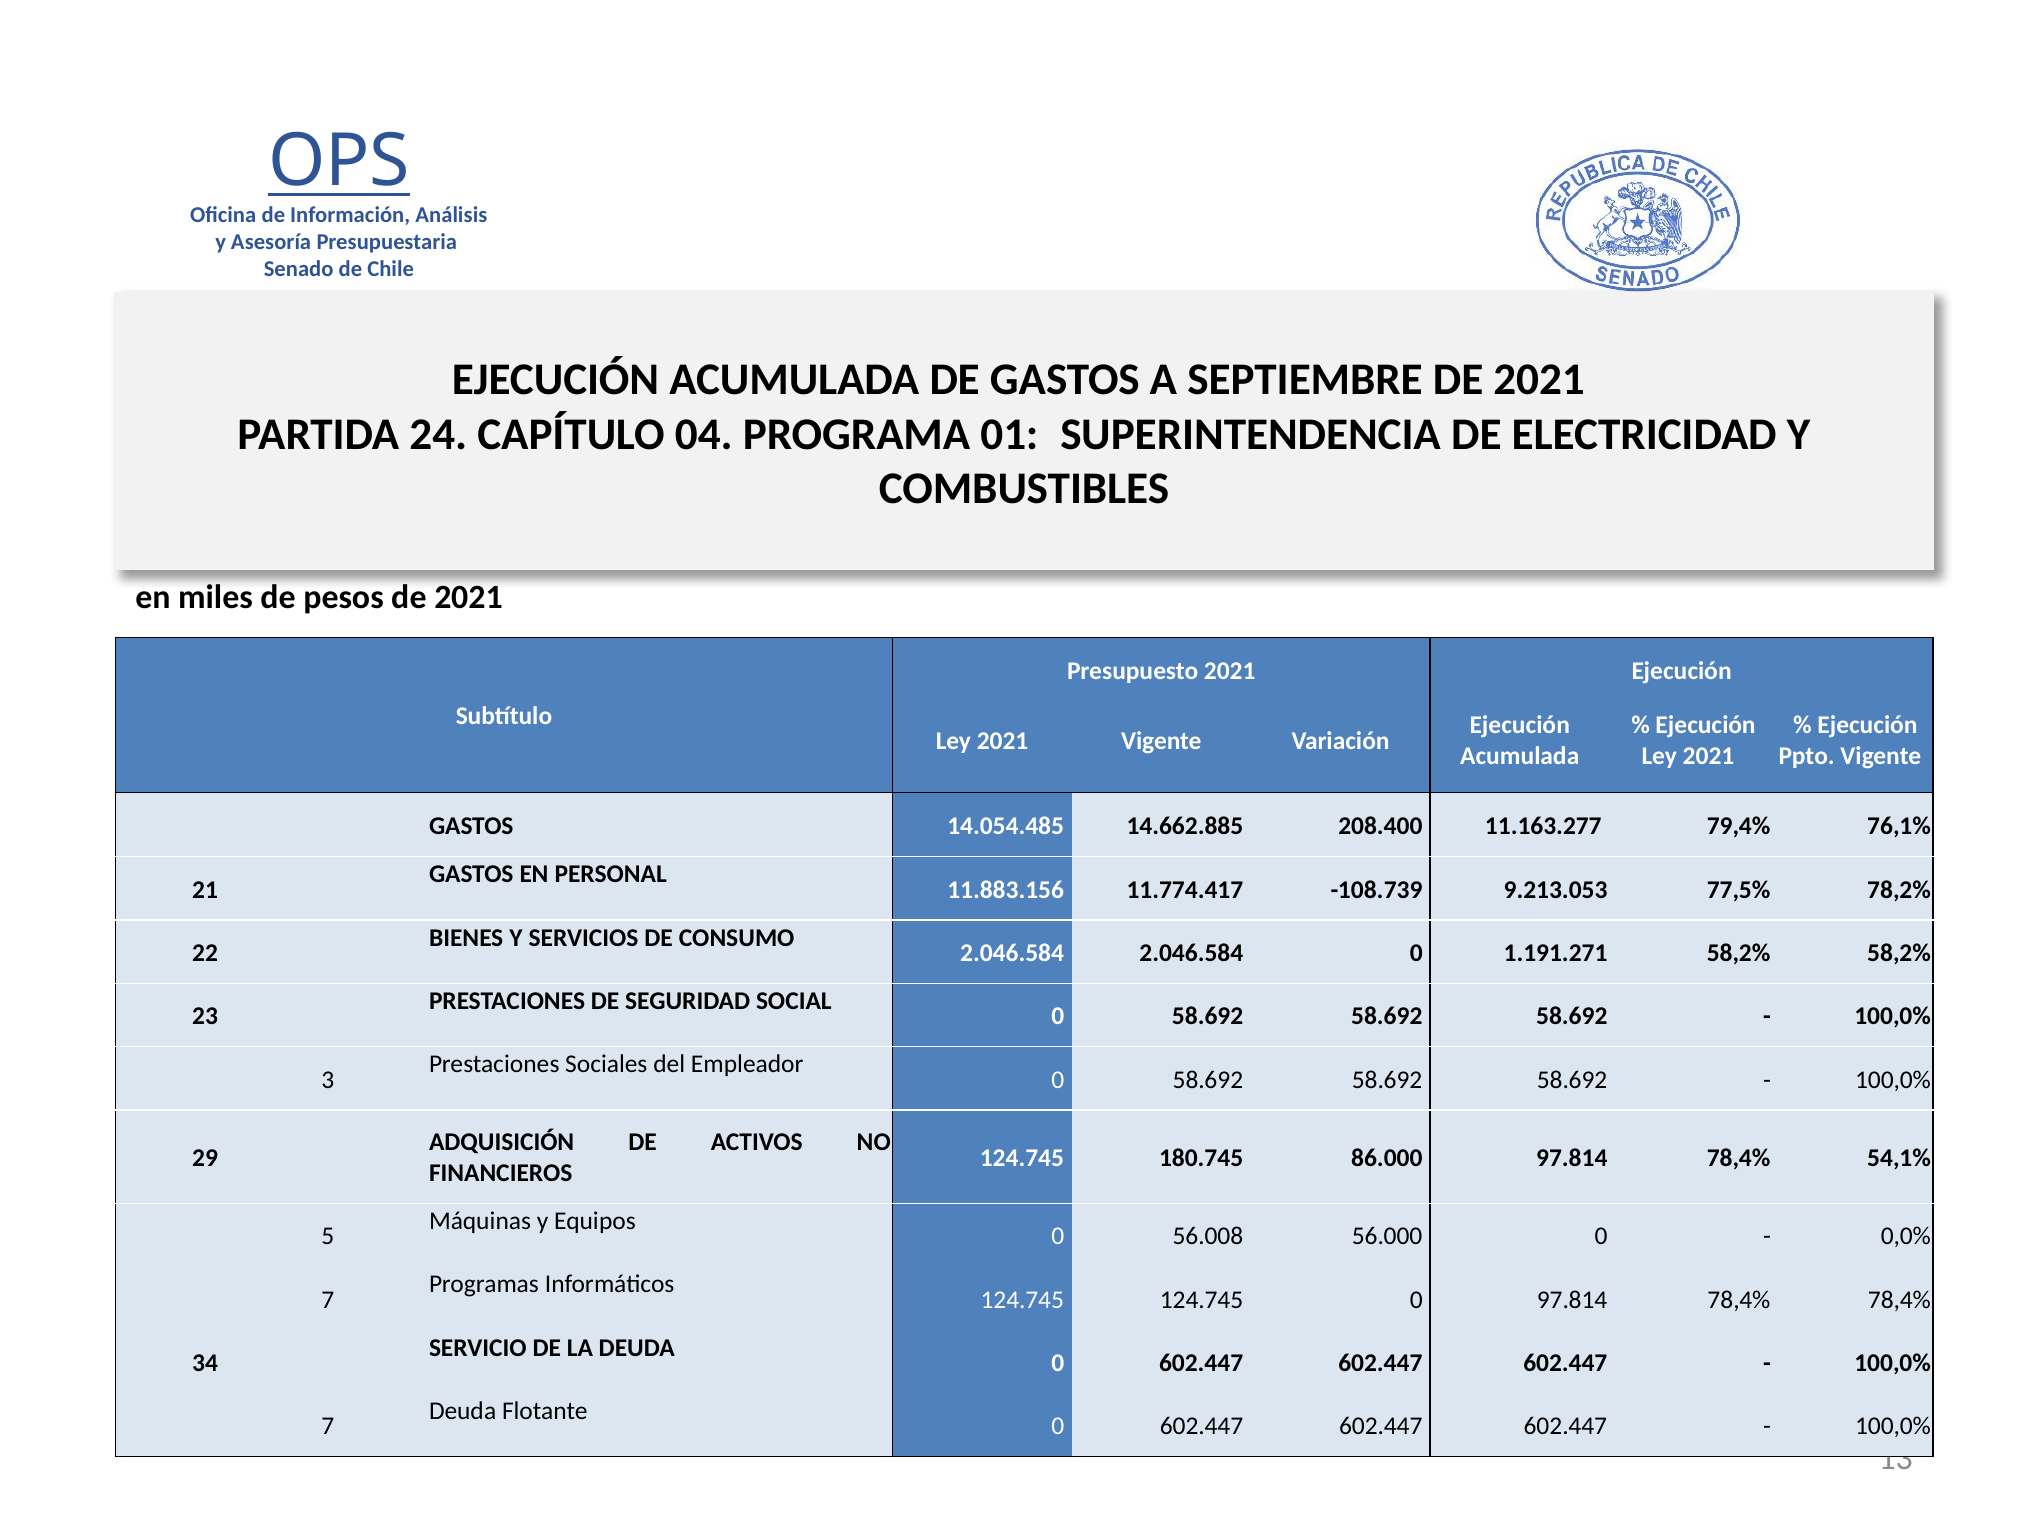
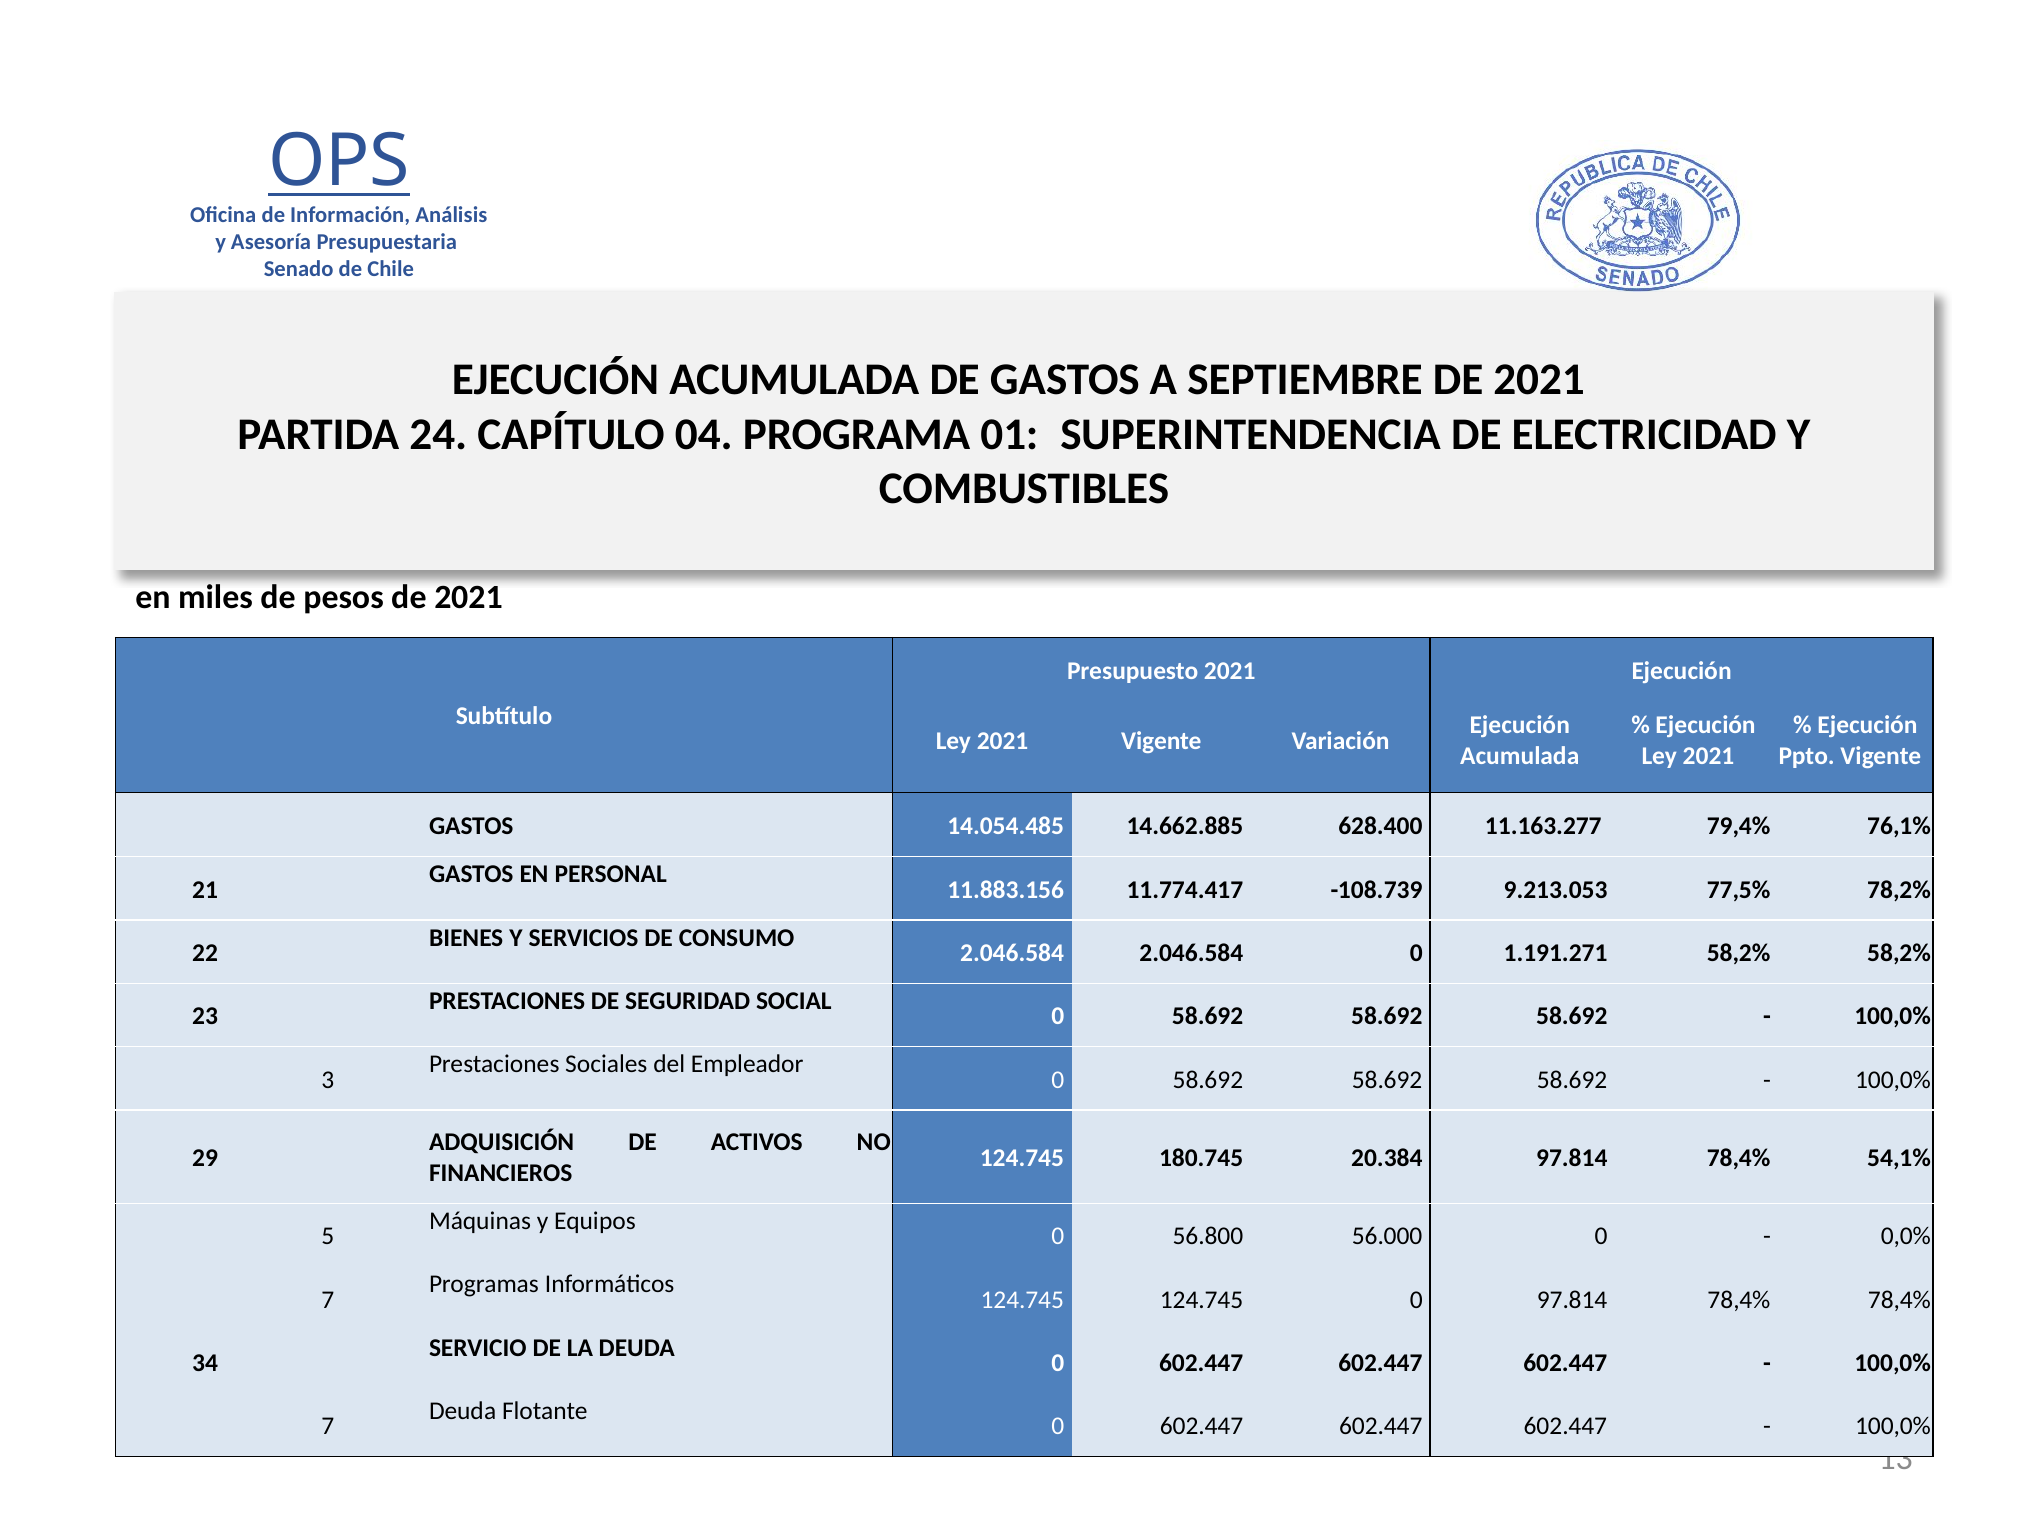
208.400: 208.400 -> 628.400
86.000: 86.000 -> 20.384
56.008: 56.008 -> 56.800
